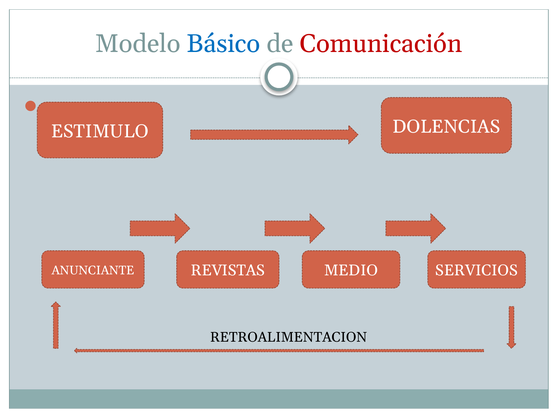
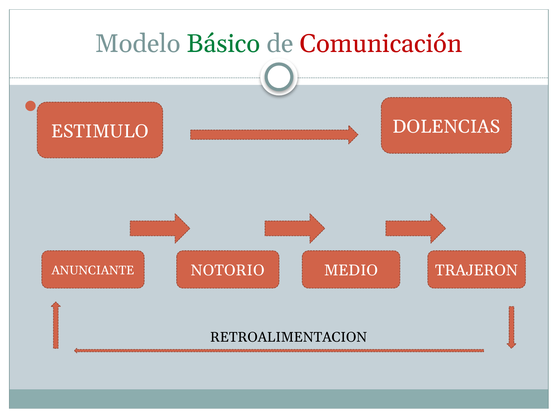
Básico colour: blue -> green
REVISTAS: REVISTAS -> NOTORIO
SERVICIOS: SERVICIOS -> TRAJERON
